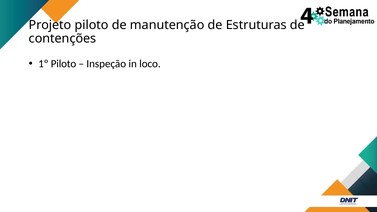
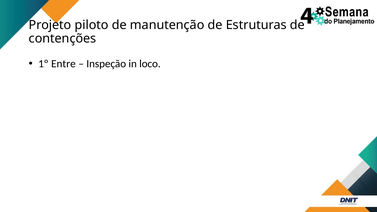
1º Piloto: Piloto -> Entre
